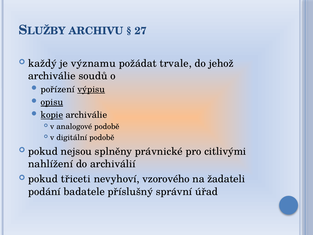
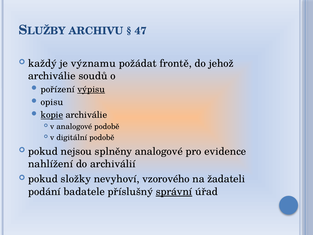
27: 27 -> 47
trvale: trvale -> frontě
opisu underline: present -> none
splněny právnické: právnické -> analogové
citlivými: citlivými -> evidence
třiceti: třiceti -> složky
správní underline: none -> present
